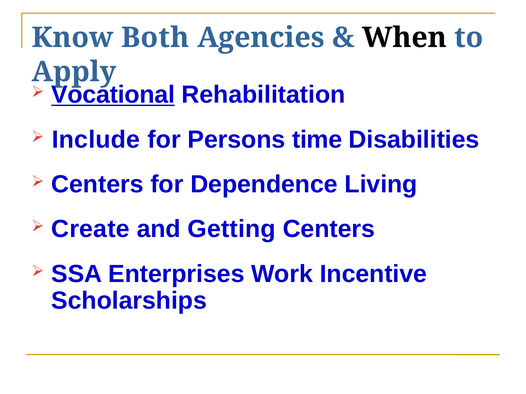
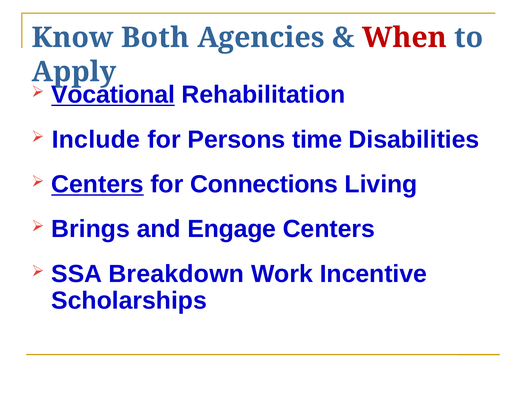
When colour: black -> red
Centers at (97, 185) underline: none -> present
Dependence: Dependence -> Connections
Create: Create -> Brings
Getting: Getting -> Engage
Enterprises: Enterprises -> Breakdown
